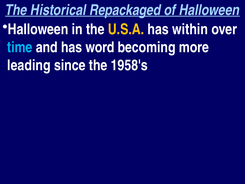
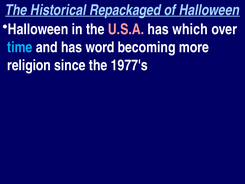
U.S.A colour: yellow -> pink
within: within -> which
leading: leading -> religion
1958's: 1958's -> 1977's
